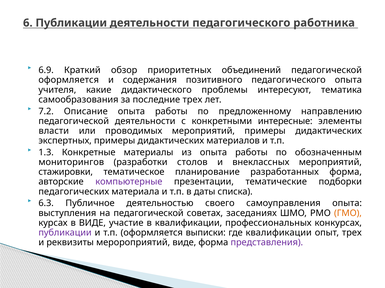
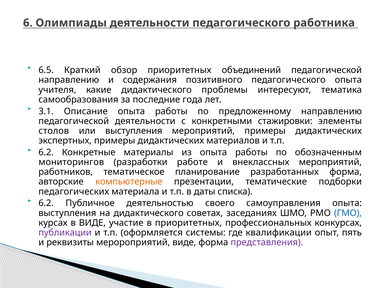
6 Публикации: Публикации -> Олимпиады
6.9: 6.9 -> 6.5
оформляется at (69, 80): оформляется -> направлению
последние трех: трех -> года
7.2: 7.2 -> 3.1
интересные: интересные -> стажировки
власти: власти -> столов
или проводимых: проводимых -> выступления
1.3 at (46, 153): 1.3 -> 6.2
столов: столов -> работе
стажировки: стажировки -> работников
компьютерные colour: purple -> orange
6.3 at (46, 204): 6.3 -> 6.2
на педагогической: педагогической -> дидактического
ГМО colour: orange -> blue
в квалификации: квалификации -> приоритетных
выписки: выписки -> системы
опыт трех: трех -> пять
